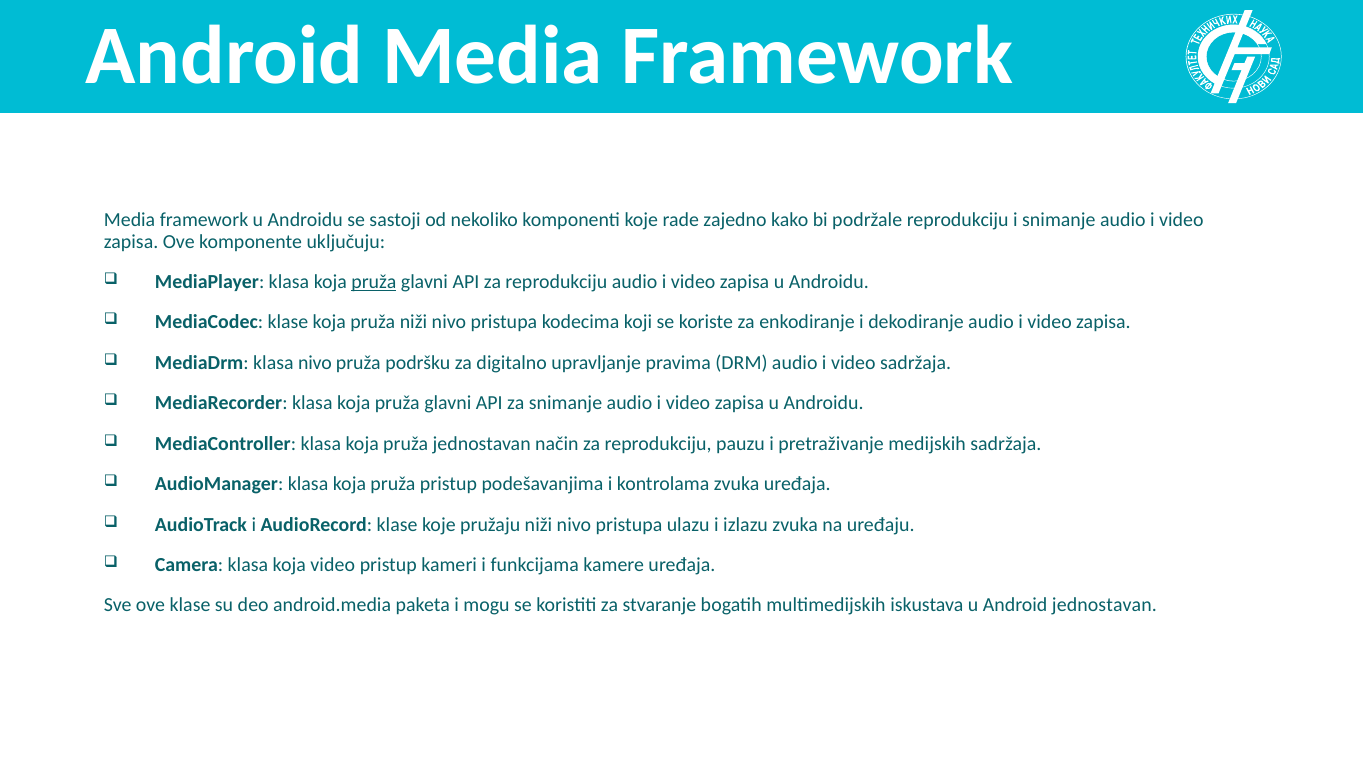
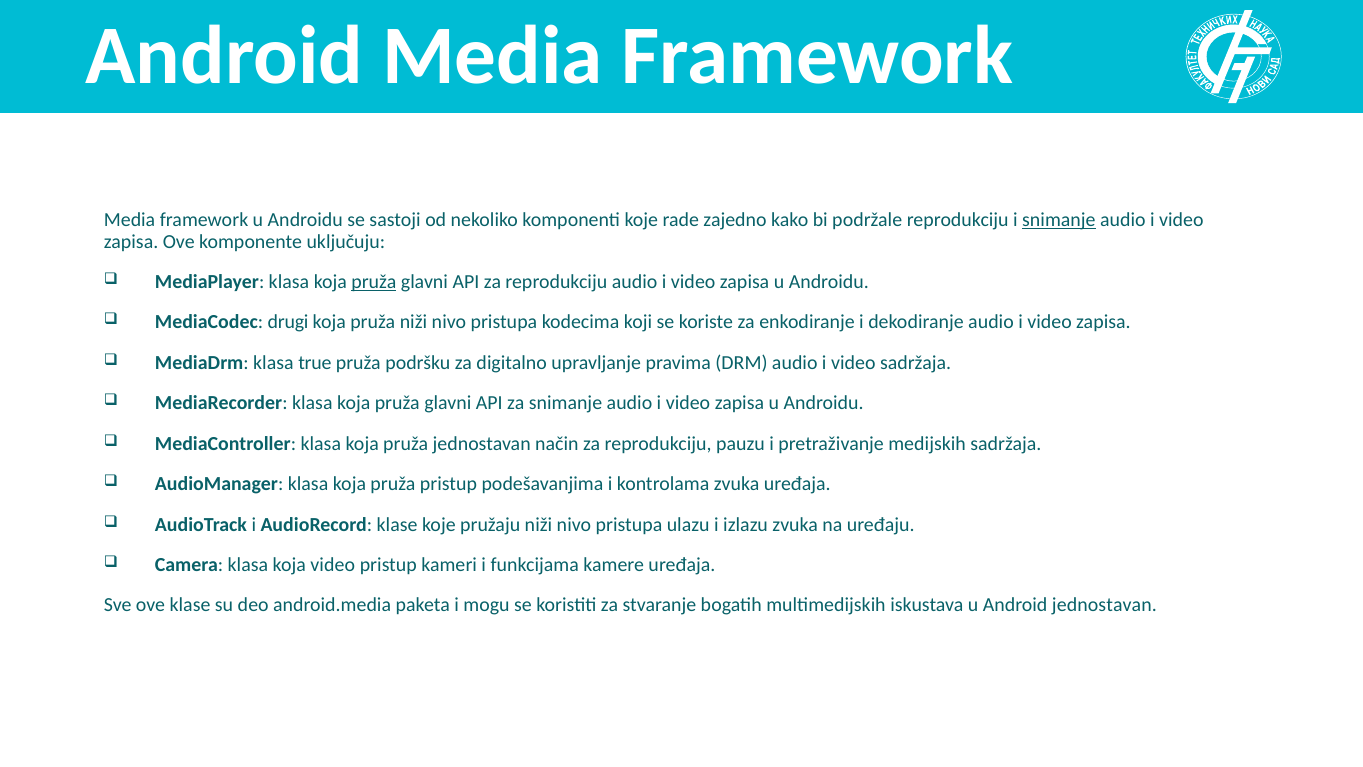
snimanje at (1059, 220) underline: none -> present
MediaCodec klase: klase -> drugi
klasa nivo: nivo -> true
